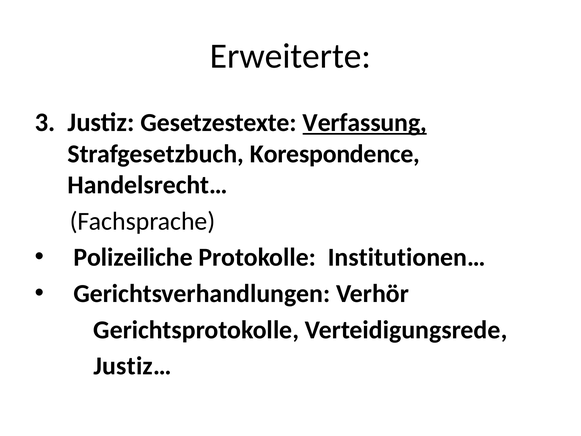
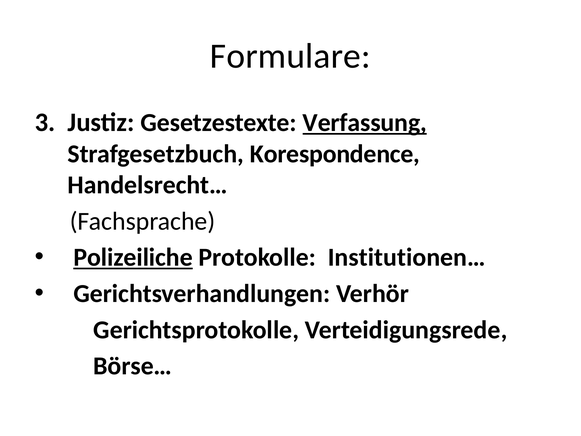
Erweiterte: Erweiterte -> Formulare
Polizeiliche underline: none -> present
Justiz…: Justiz… -> Börse…
